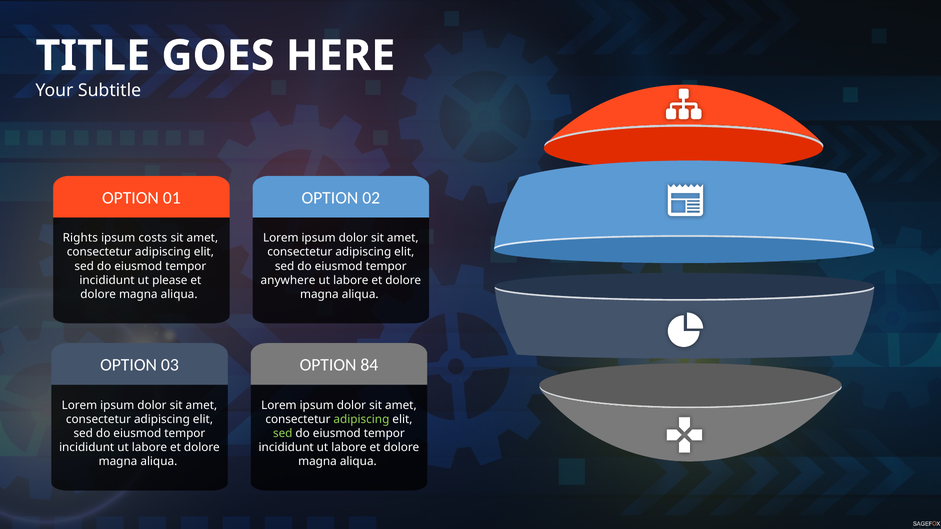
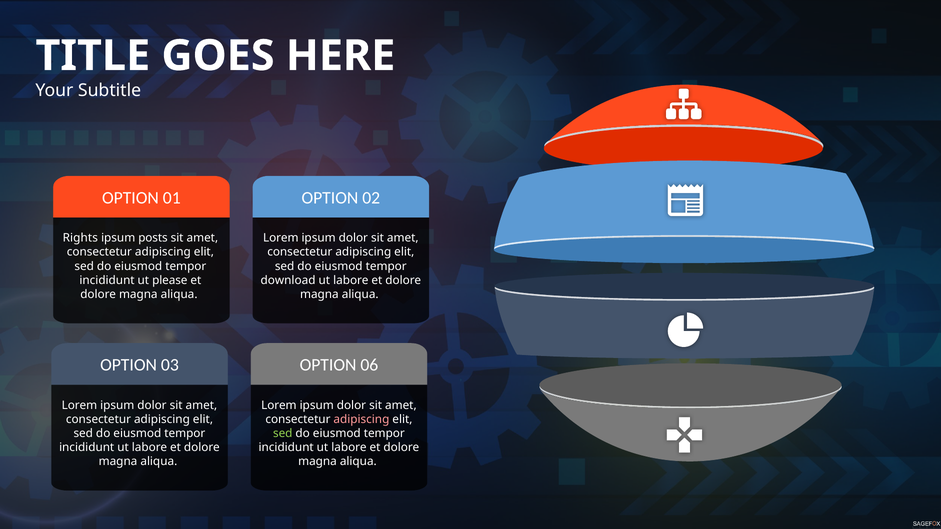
costs: costs -> posts
anywhere: anywhere -> download
84: 84 -> 06
adipiscing at (361, 420) colour: light green -> pink
